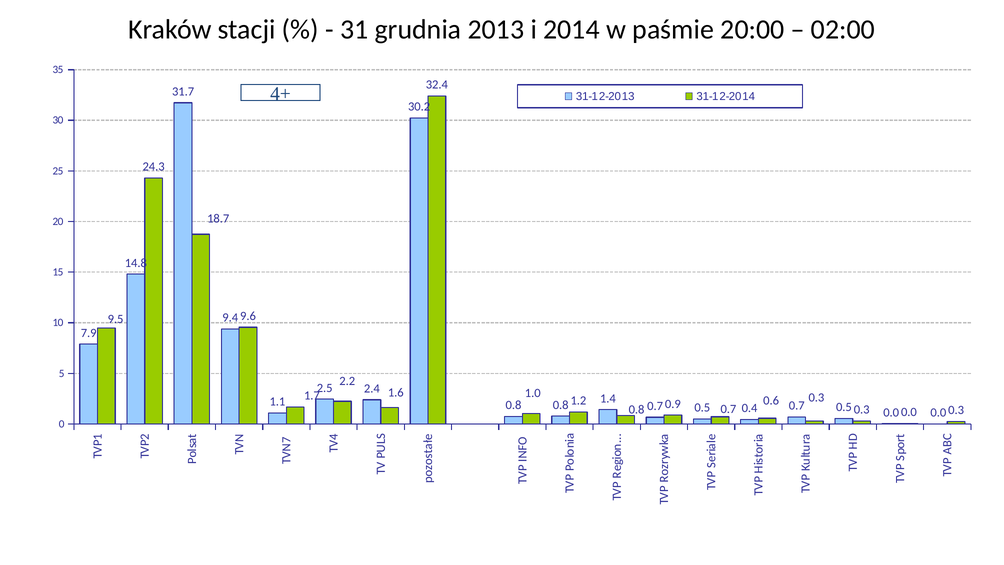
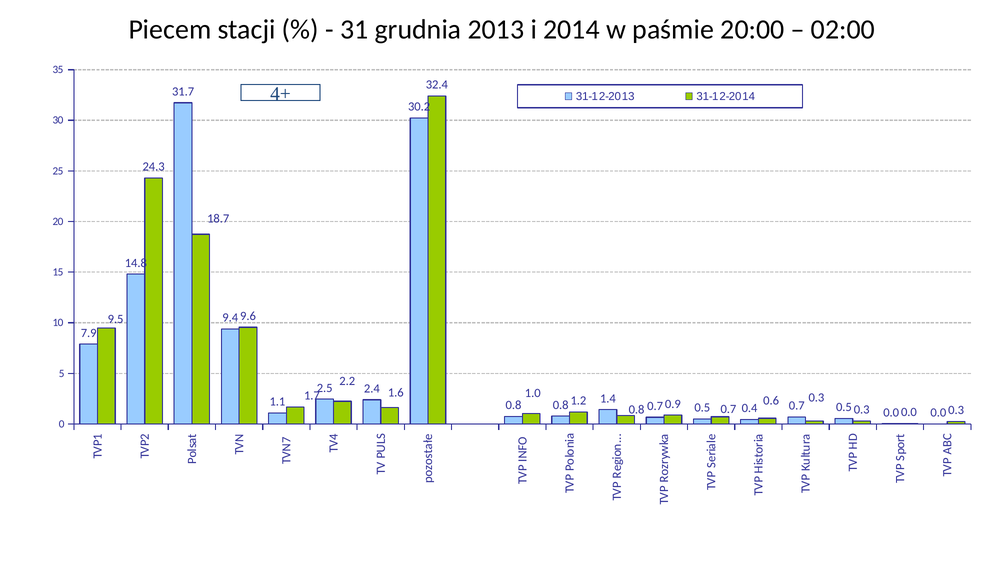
Kraków: Kraków -> Piecem
